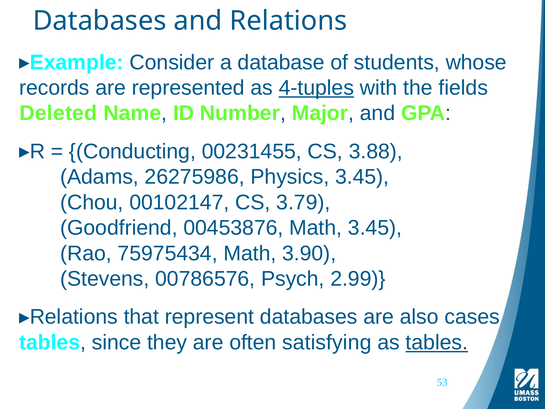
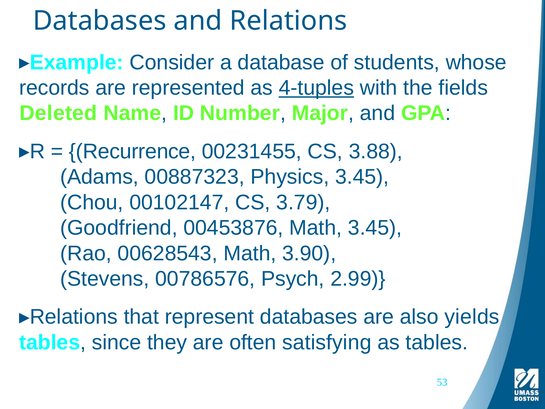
Conducting: Conducting -> Recurrence
26275986: 26275986 -> 00887323
75975434: 75975434 -> 00628543
cases: cases -> yields
tables at (437, 342) underline: present -> none
